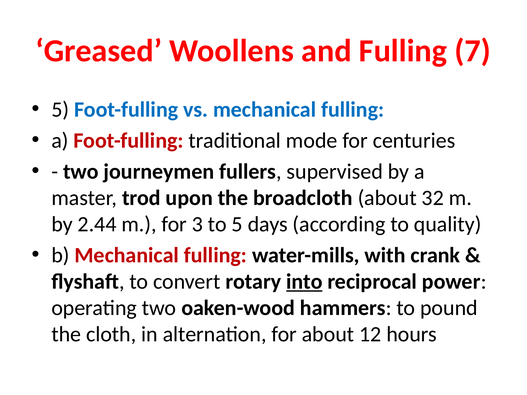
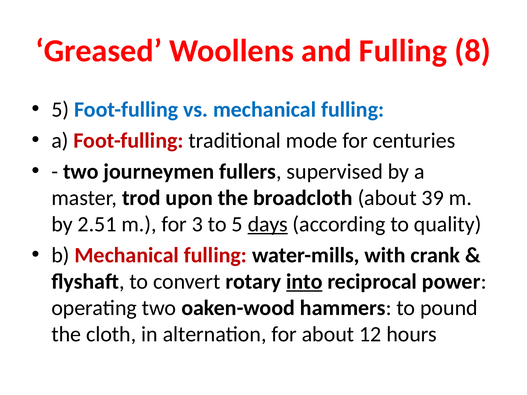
7: 7 -> 8
32: 32 -> 39
2.44: 2.44 -> 2.51
days underline: none -> present
